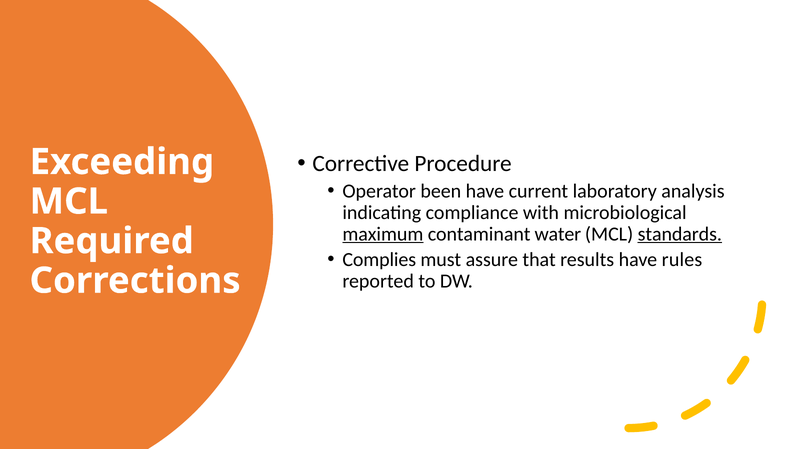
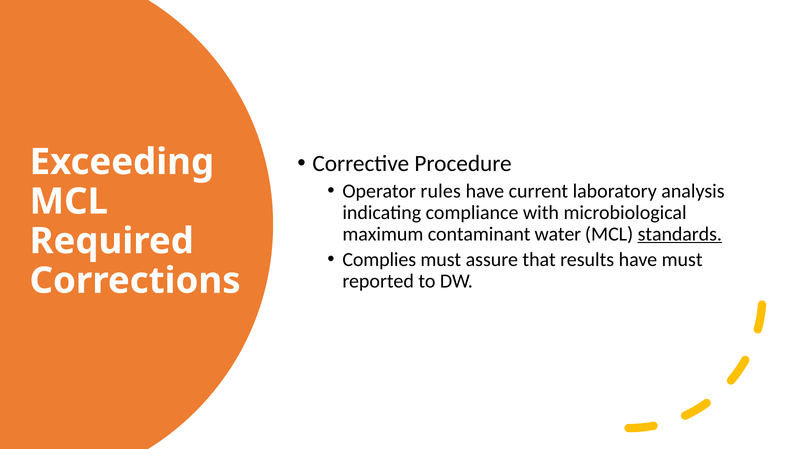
been: been -> rules
maximum underline: present -> none
have rules: rules -> must
